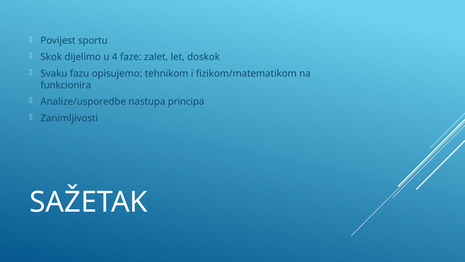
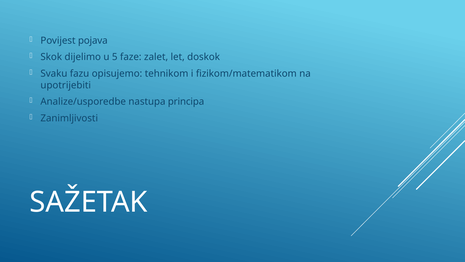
sportu: sportu -> pojava
4: 4 -> 5
funkcionira: funkcionira -> upotrijebiti
